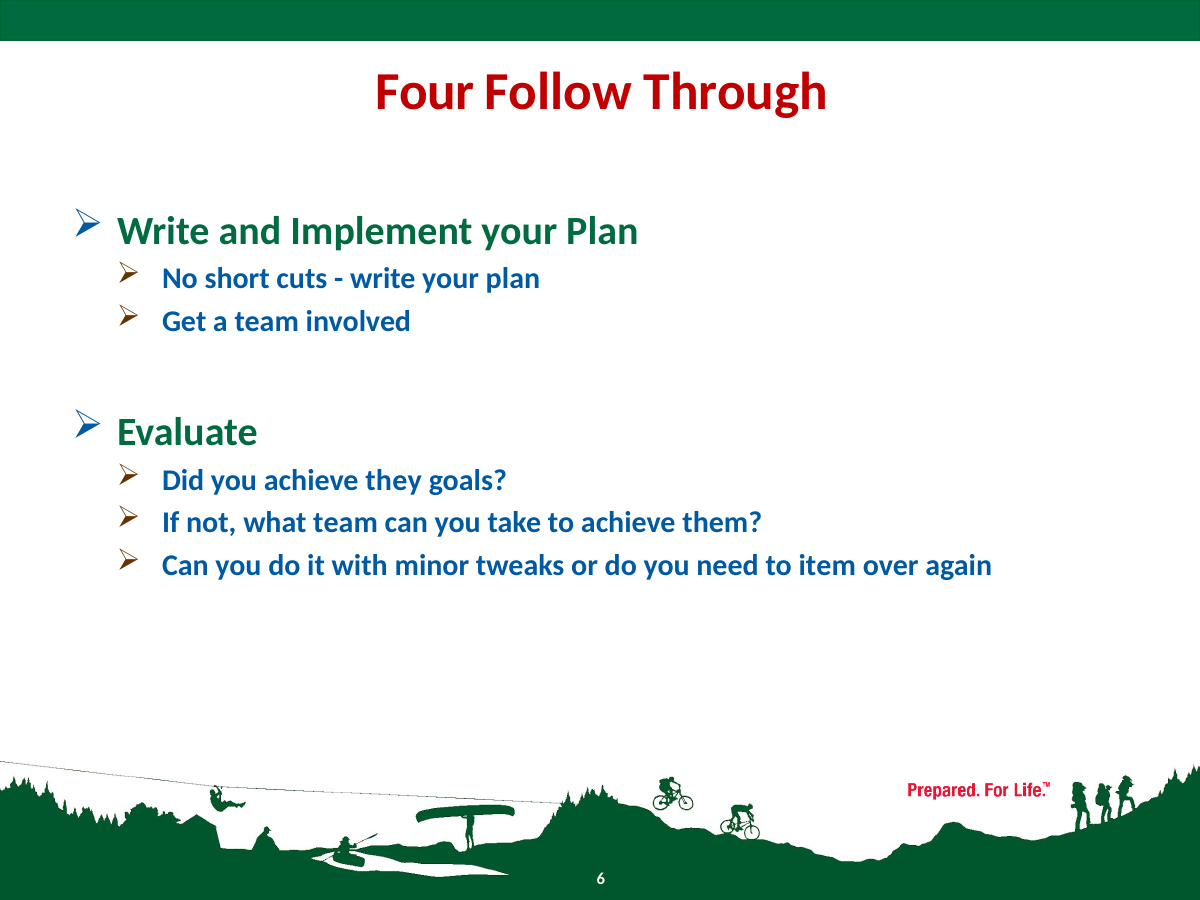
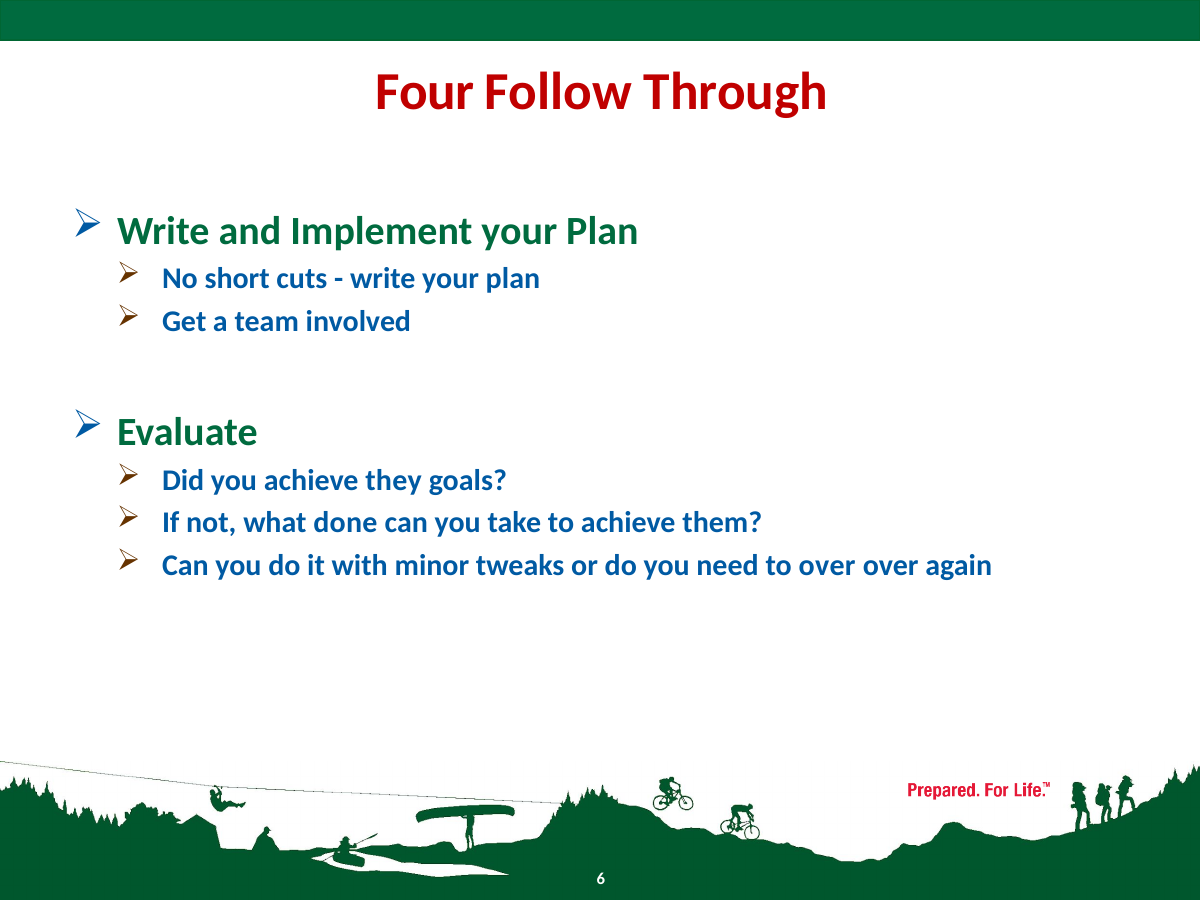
what team: team -> done
to item: item -> over
